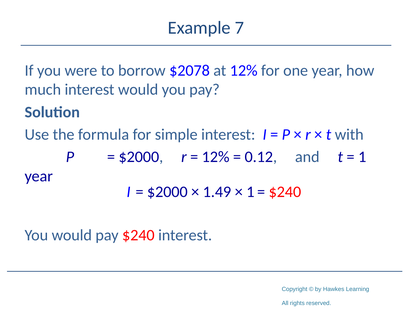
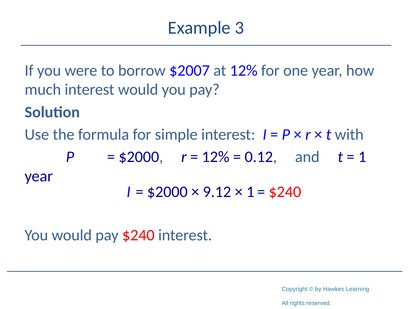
7: 7 -> 3
$2078: $2078 -> $2007
1.49: 1.49 -> 9.12
